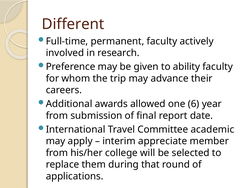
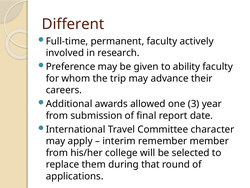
6: 6 -> 3
academic: academic -> character
appreciate: appreciate -> remember
